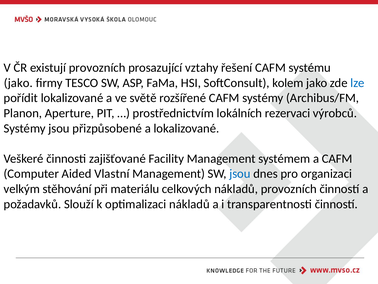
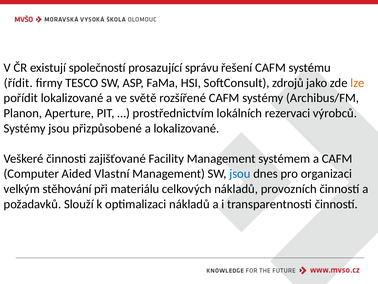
existují provozních: provozních -> společností
vztahy: vztahy -> správu
jako at (18, 83): jako -> řídit
kolem: kolem -> zdrojů
lze colour: blue -> orange
